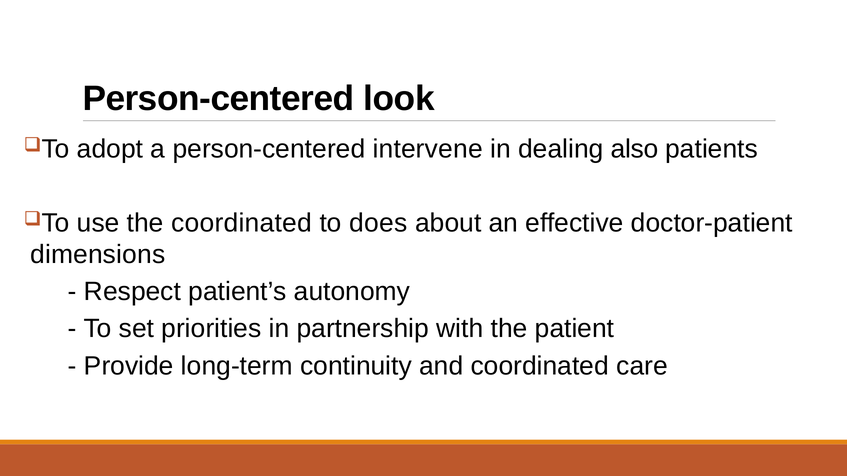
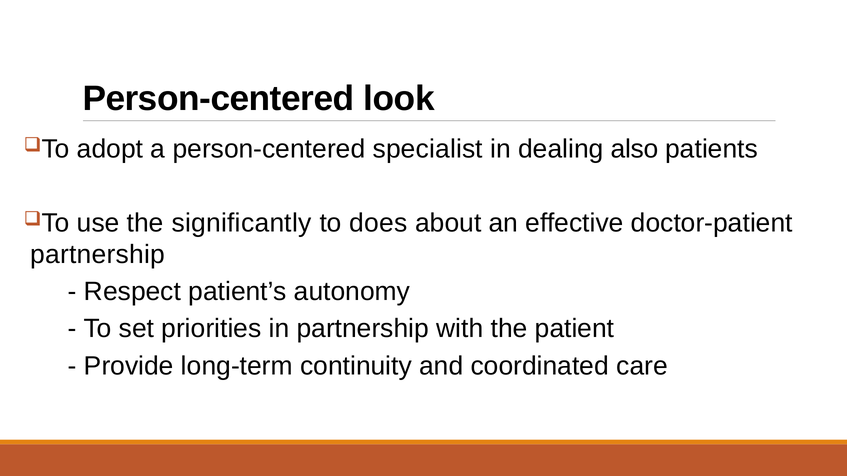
intervene: intervene -> specialist
the coordinated: coordinated -> significantly
dimensions at (98, 255): dimensions -> partnership
